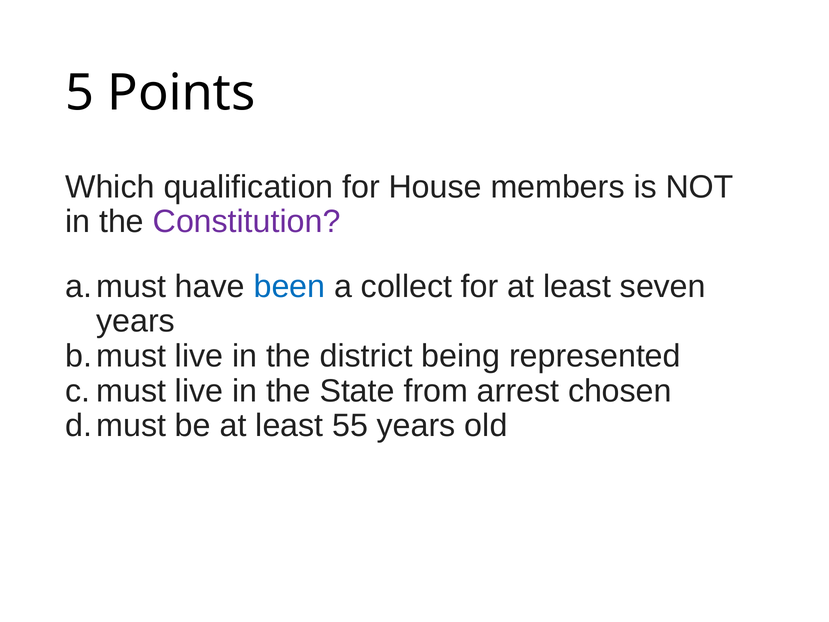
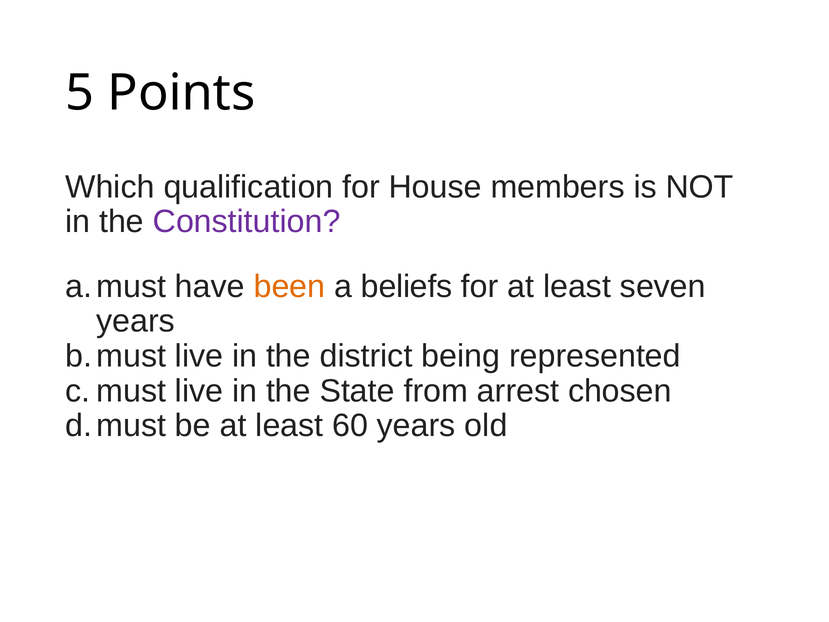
been colour: blue -> orange
collect: collect -> beliefs
55: 55 -> 60
